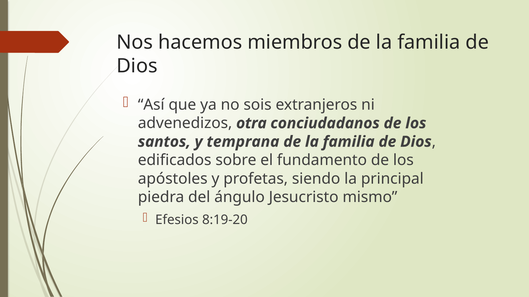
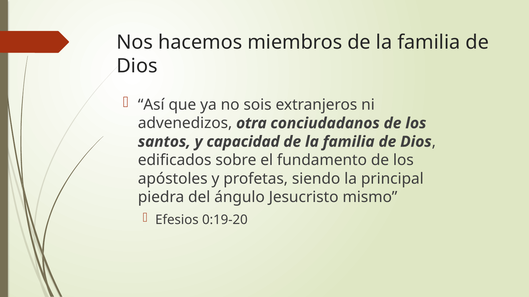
temprana: temprana -> capacidad
8:19-20: 8:19-20 -> 0:19-20
